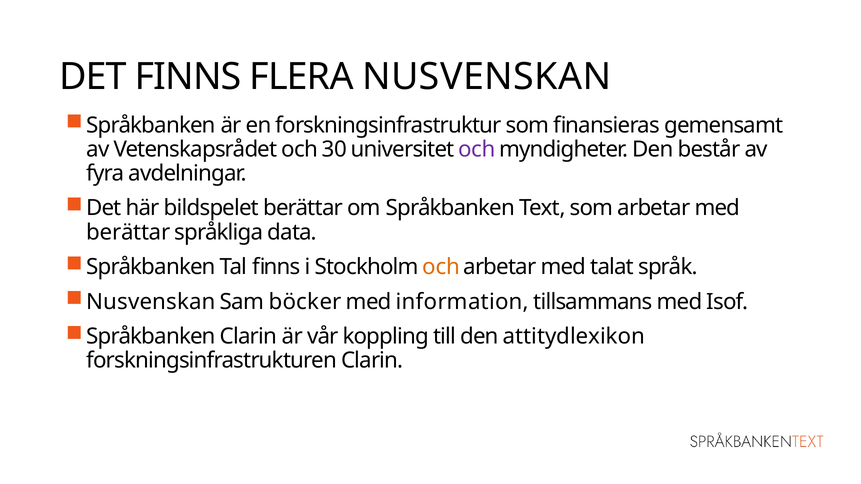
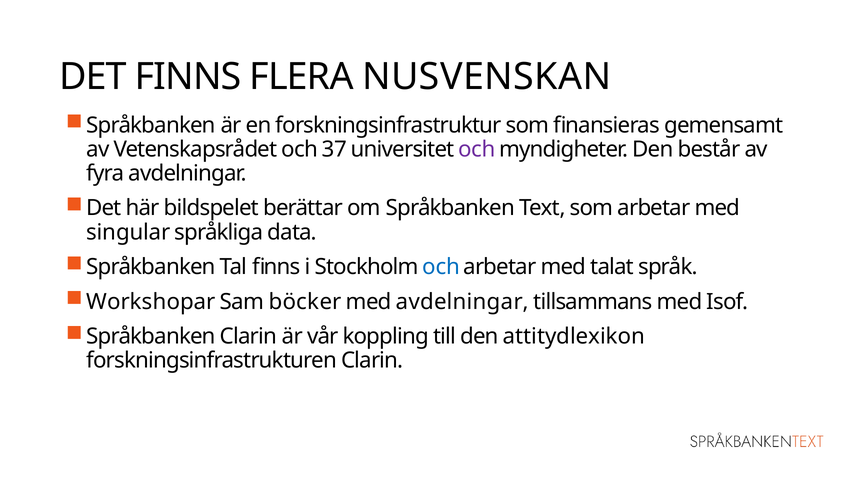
30: 30 -> 37
berättar at (128, 232): berättar -> singular
och at (441, 267) colour: orange -> blue
Nusvenskan at (151, 302): Nusvenskan -> Workshopar
med information: information -> avdelningar
